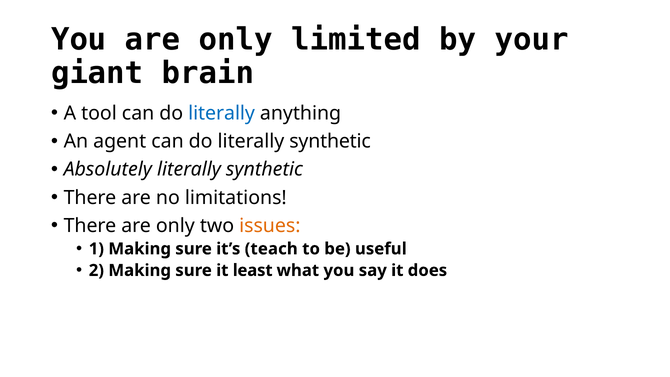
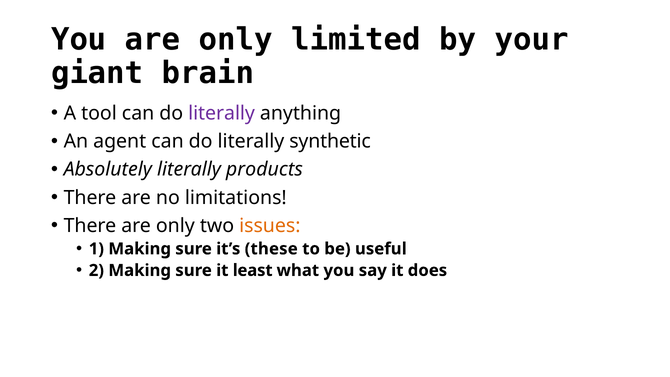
literally at (222, 113) colour: blue -> purple
Absolutely literally synthetic: synthetic -> products
teach: teach -> these
